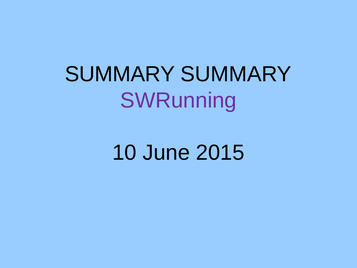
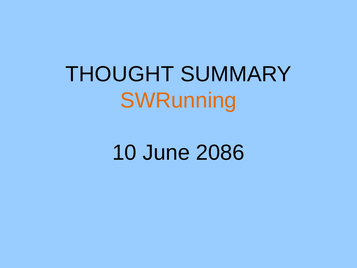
SUMMARY at (120, 74): SUMMARY -> THOUGHT
SWRunning colour: purple -> orange
2015: 2015 -> 2086
